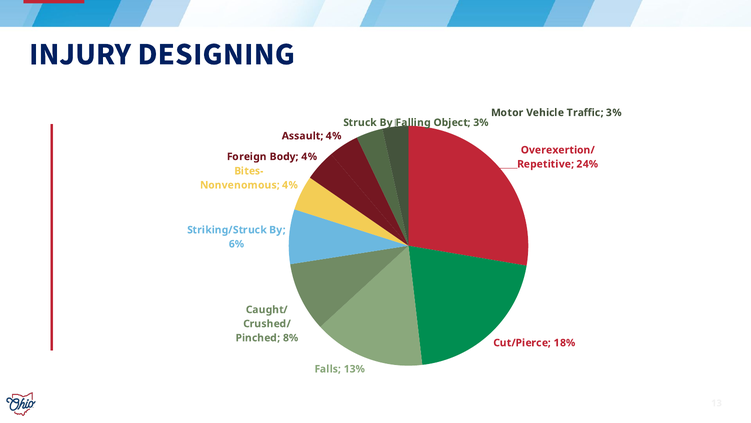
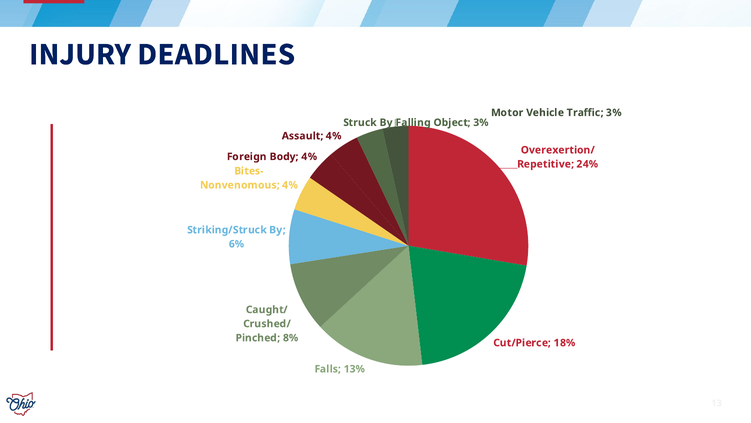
DESIGNING: DESIGNING -> DEADLINES
